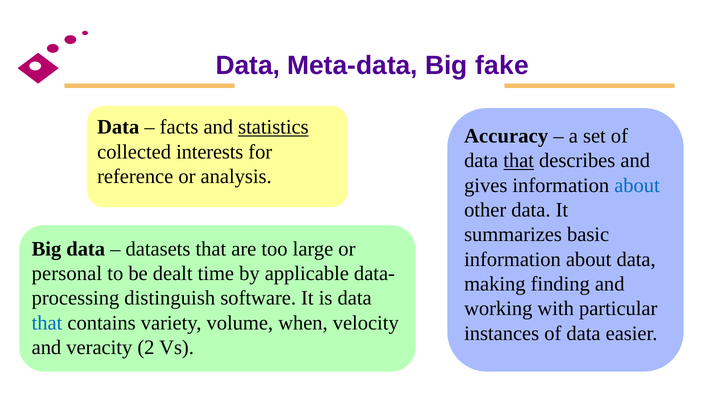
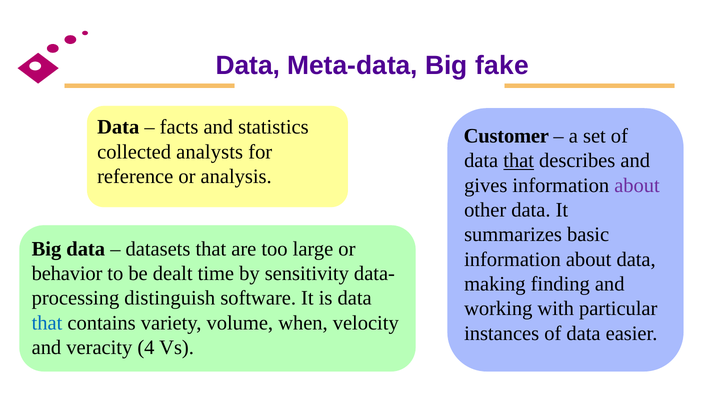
statistics underline: present -> none
Accuracy: Accuracy -> Customer
interests: interests -> analysts
about at (637, 185) colour: blue -> purple
personal: personal -> behavior
applicable: applicable -> sensitivity
2: 2 -> 4
